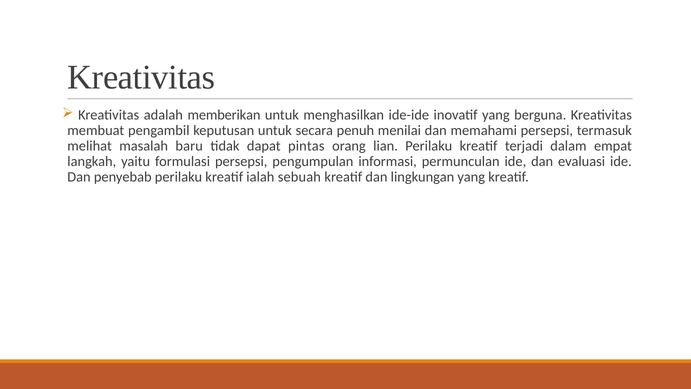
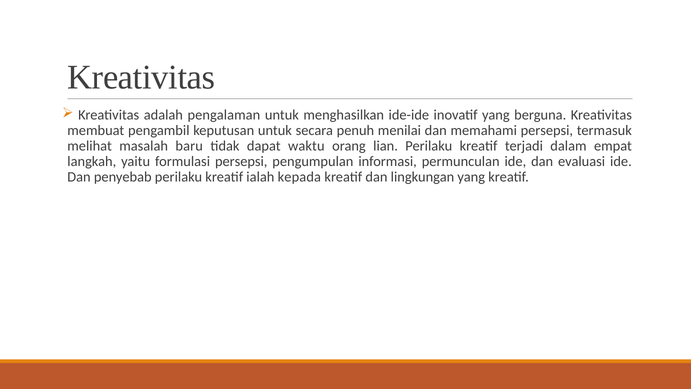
memberikan: memberikan -> pengalaman
pintas: pintas -> waktu
sebuah: sebuah -> kepada
